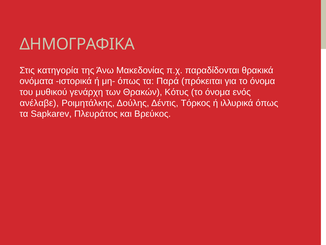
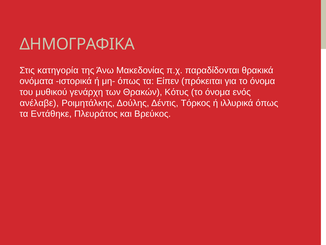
Παρά: Παρά -> Είπεν
Sapkarev: Sapkarev -> Εντάθηκε
